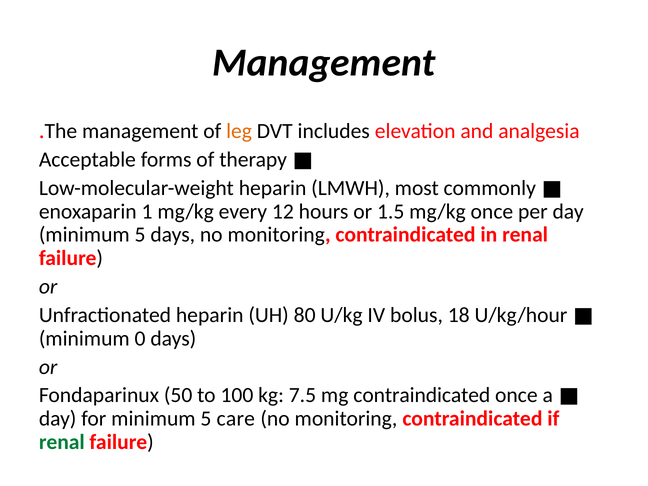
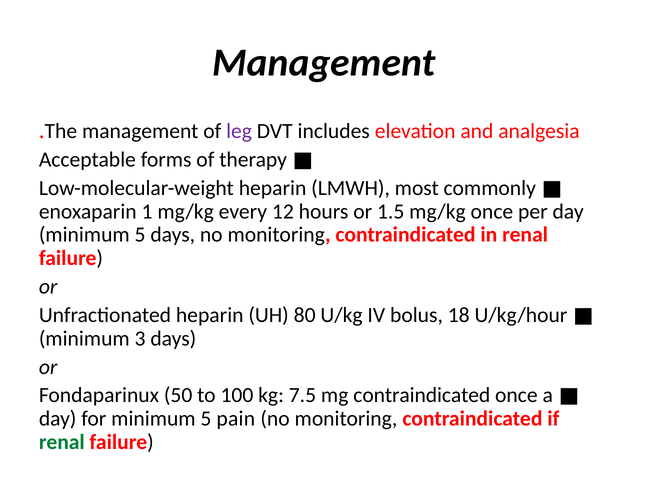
leg colour: orange -> purple
0: 0 -> 3
care: care -> pain
